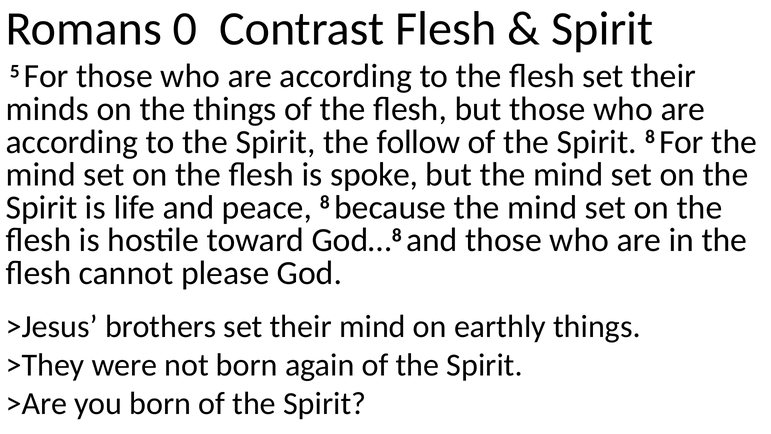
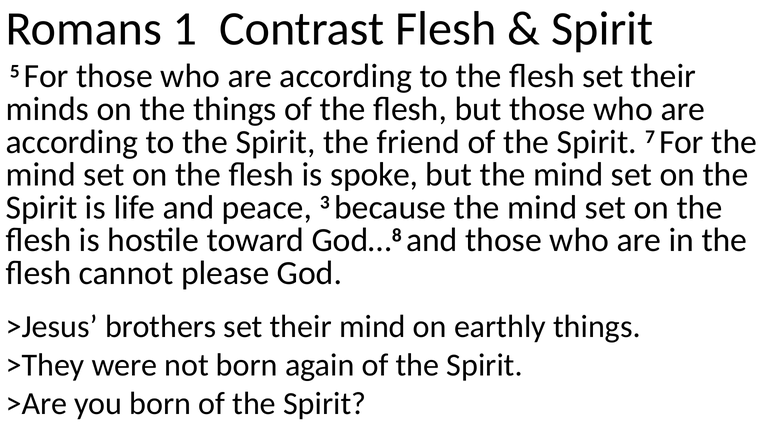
0: 0 -> 1
follow: follow -> friend
Spirit 8: 8 -> 7
peace 8: 8 -> 3
